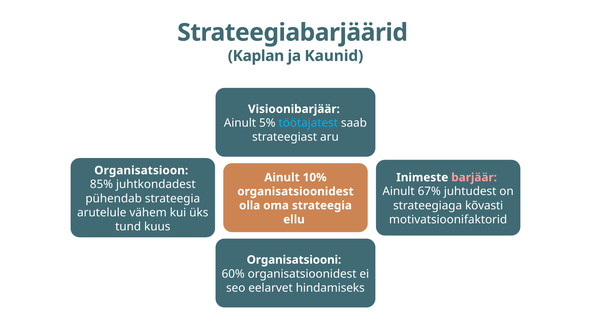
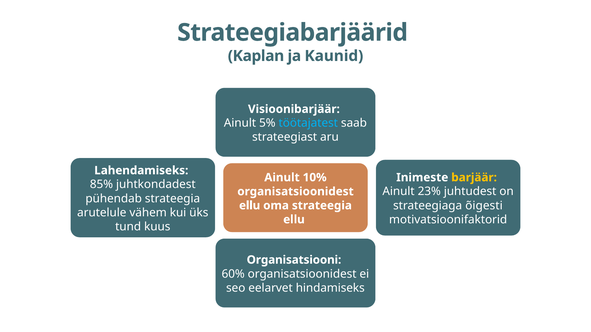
Organisatsioon: Organisatsioon -> Lahendamiseks
barjäär colour: pink -> yellow
67%: 67% -> 23%
kõvasti: kõvasti -> õigesti
olla at (250, 206): olla -> ellu
